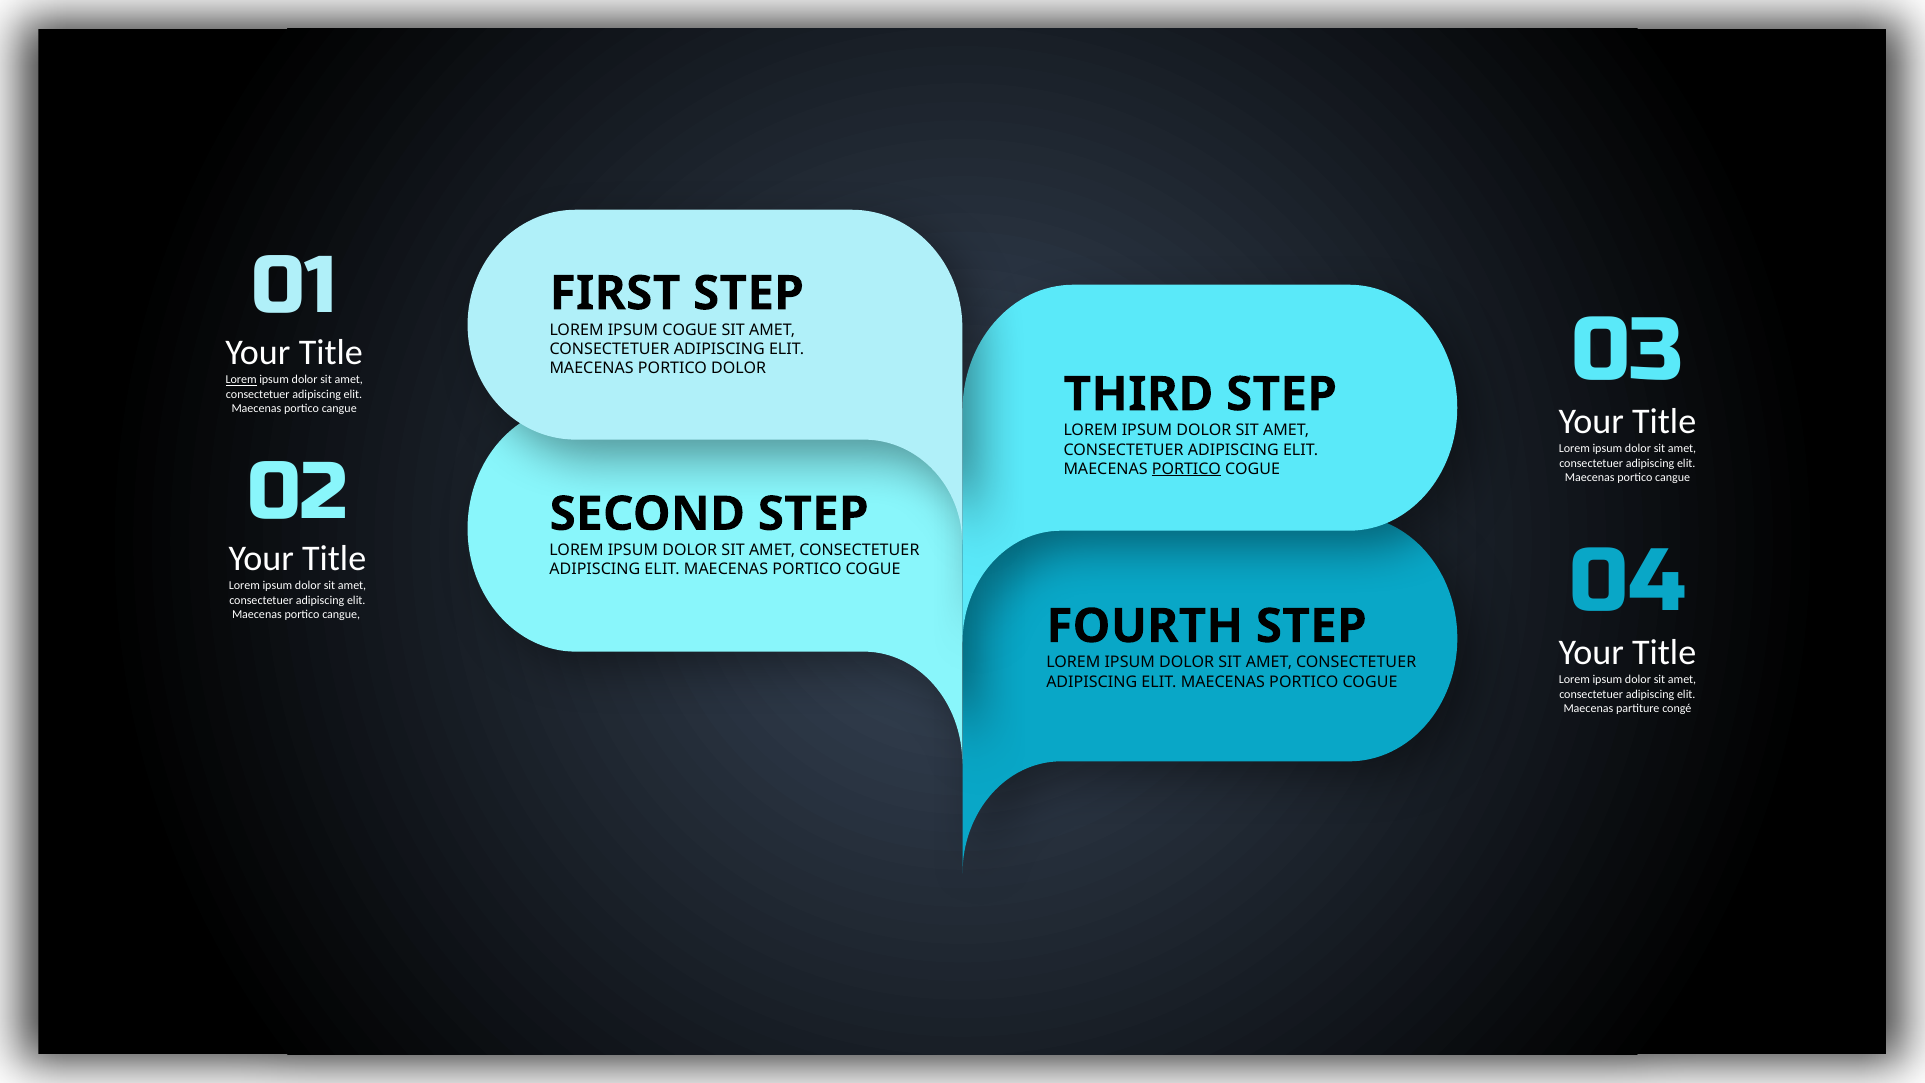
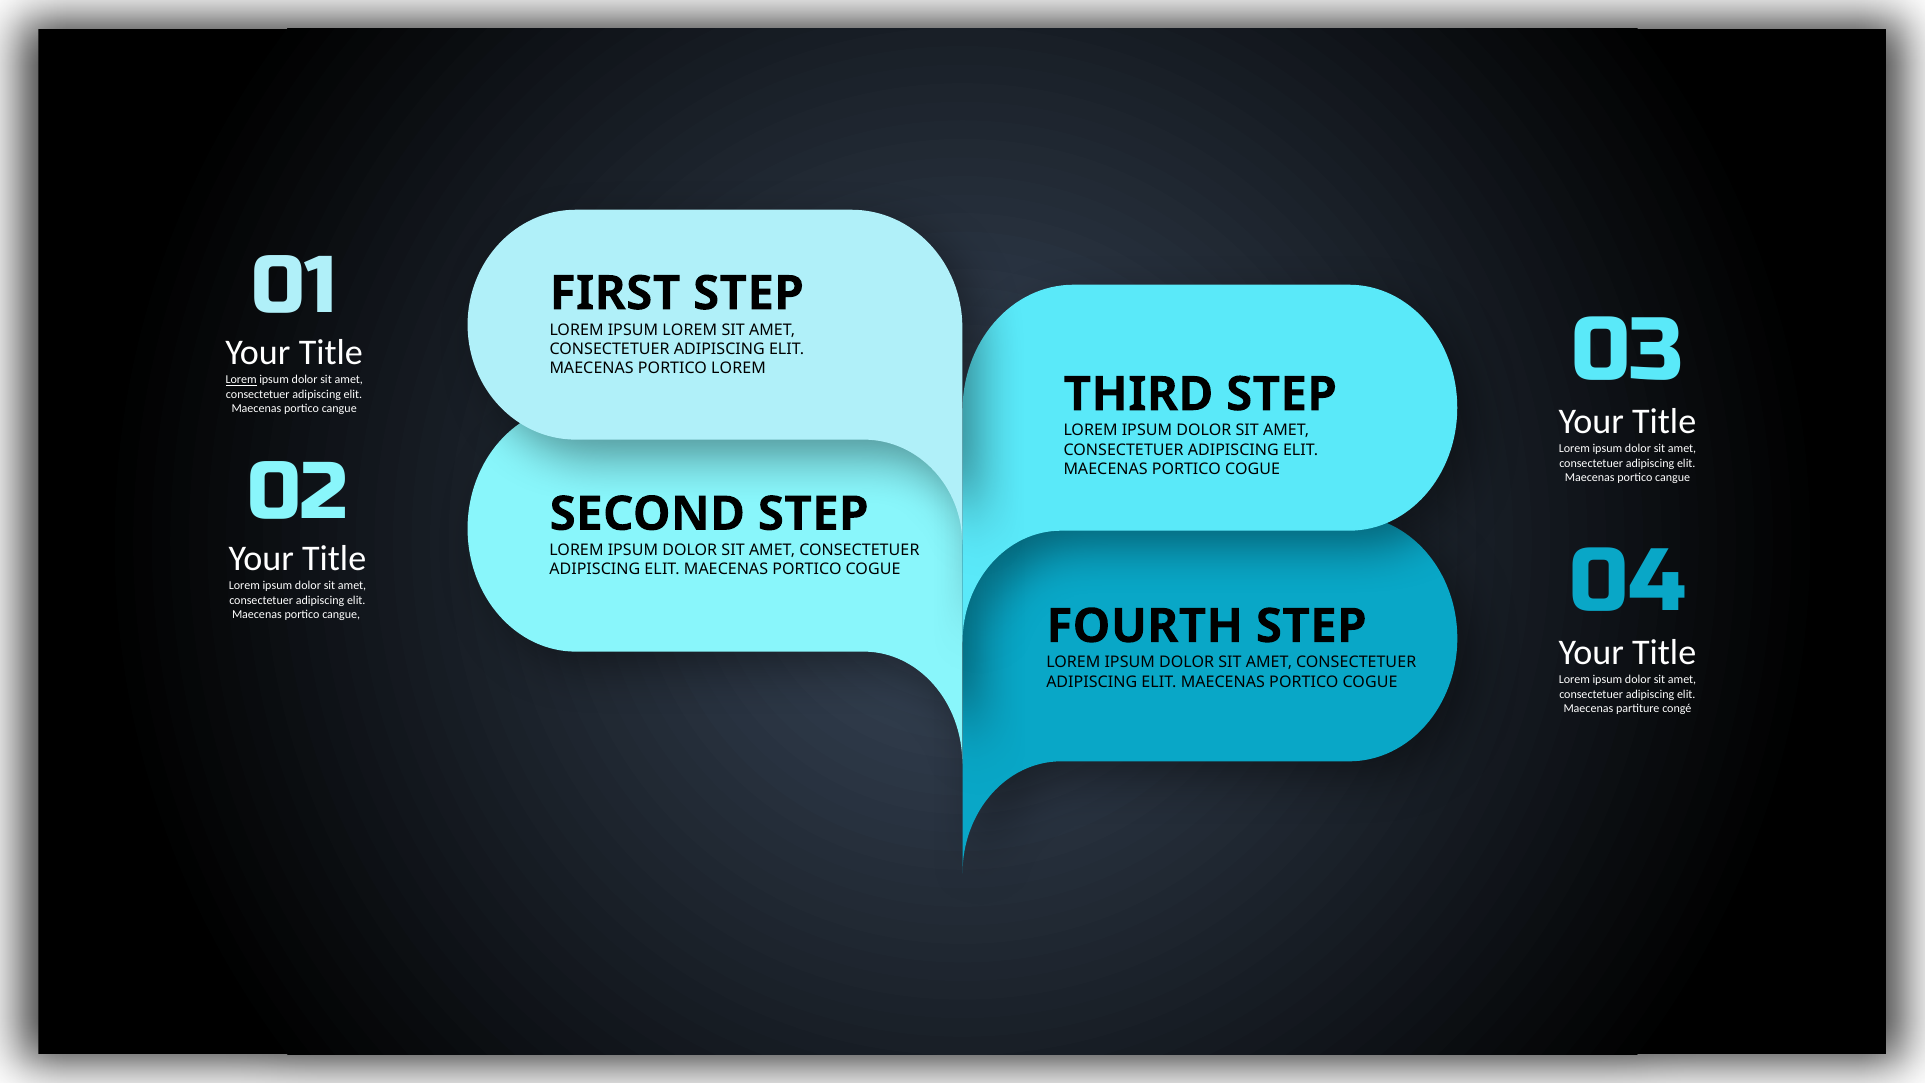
COGUE at (690, 330): COGUE -> LOREM
PORTICO DOLOR: DOLOR -> LOREM
PORTICO at (1186, 469) underline: present -> none
